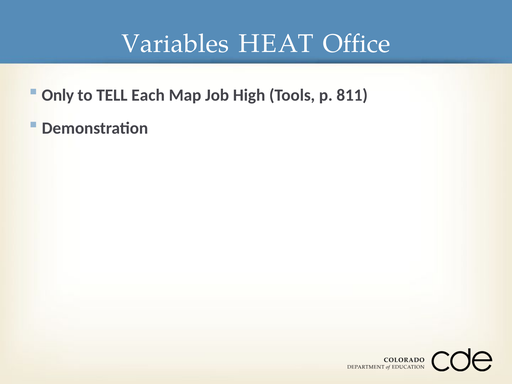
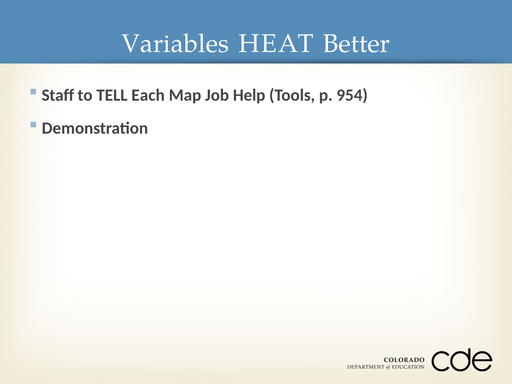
Office: Office -> Better
Only: Only -> Staff
High: High -> Help
811: 811 -> 954
